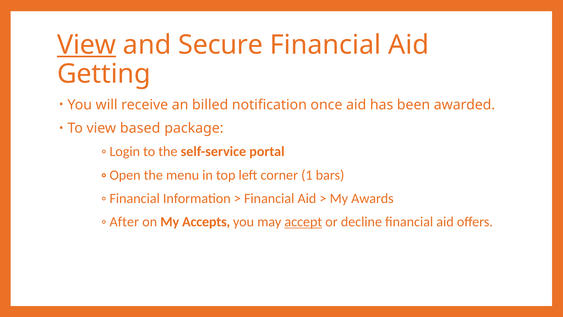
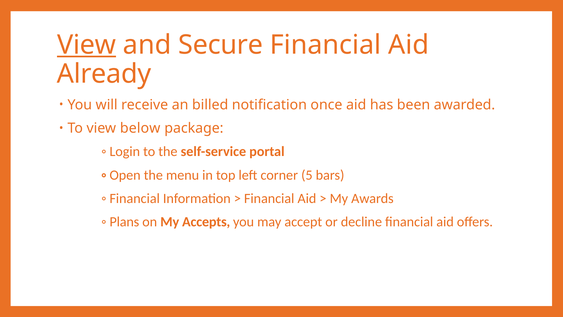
Getting: Getting -> Already
based: based -> below
1: 1 -> 5
After: After -> Plans
accept underline: present -> none
